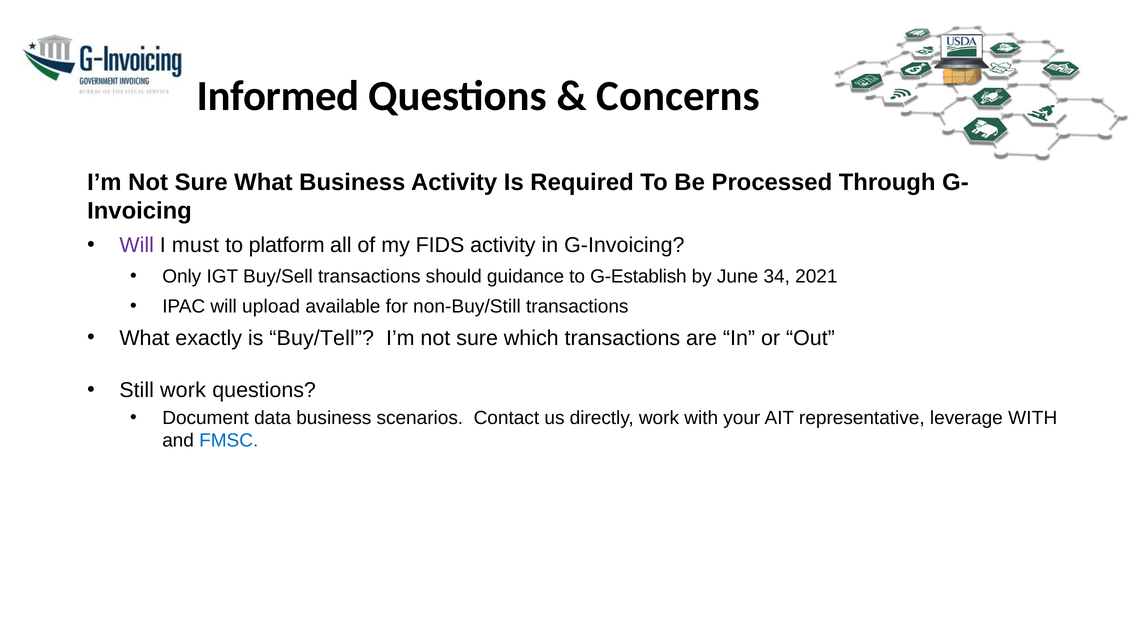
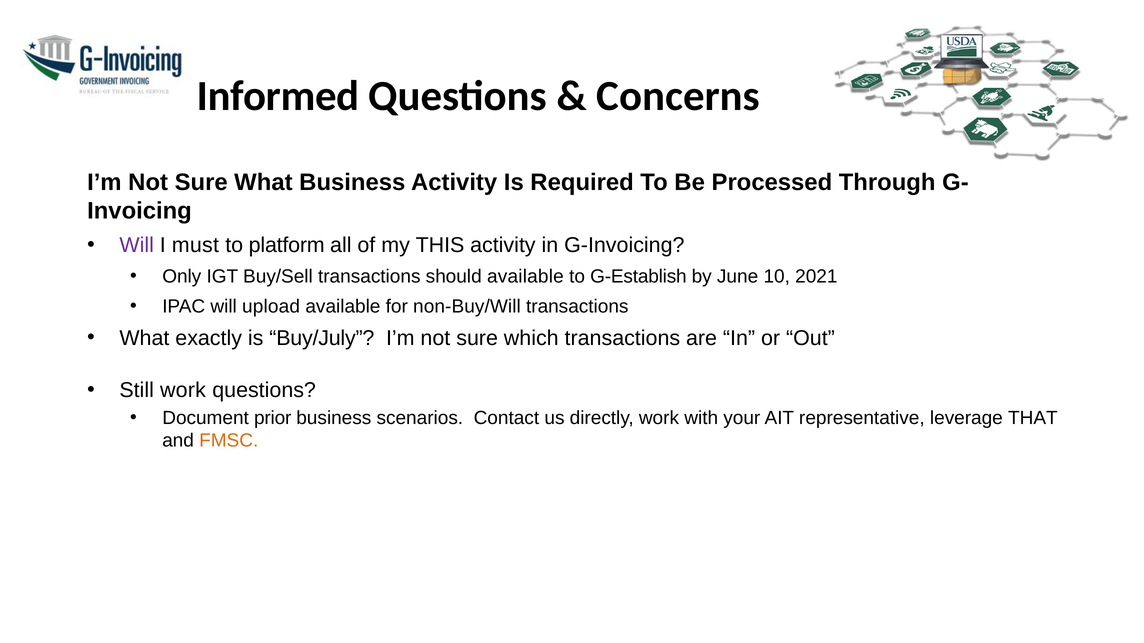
FIDS: FIDS -> THIS
should guidance: guidance -> available
34: 34 -> 10
non-Buy/Still: non-Buy/Still -> non-Buy/Will
Buy/Tell: Buy/Tell -> Buy/July
data: data -> prior
leverage WITH: WITH -> THAT
FMSC colour: blue -> orange
